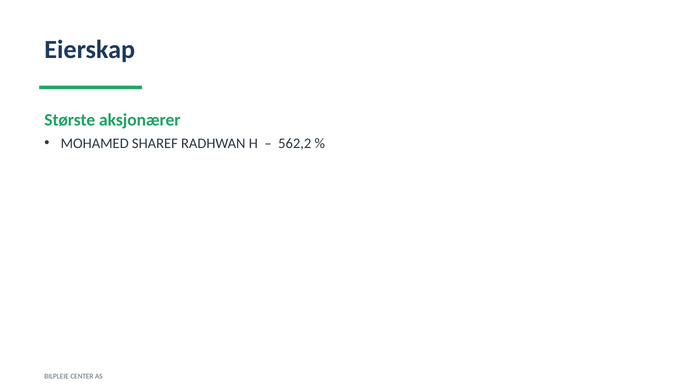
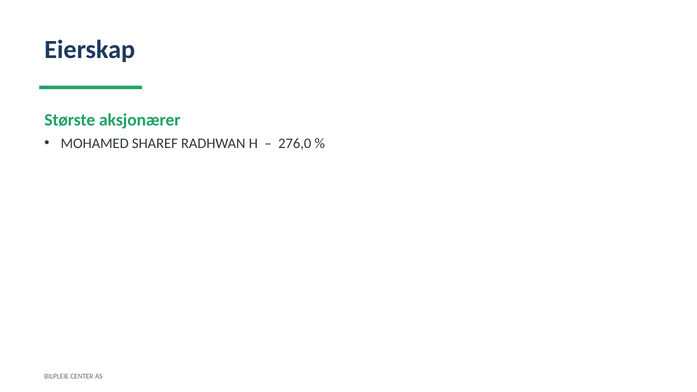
562,2: 562,2 -> 276,0
